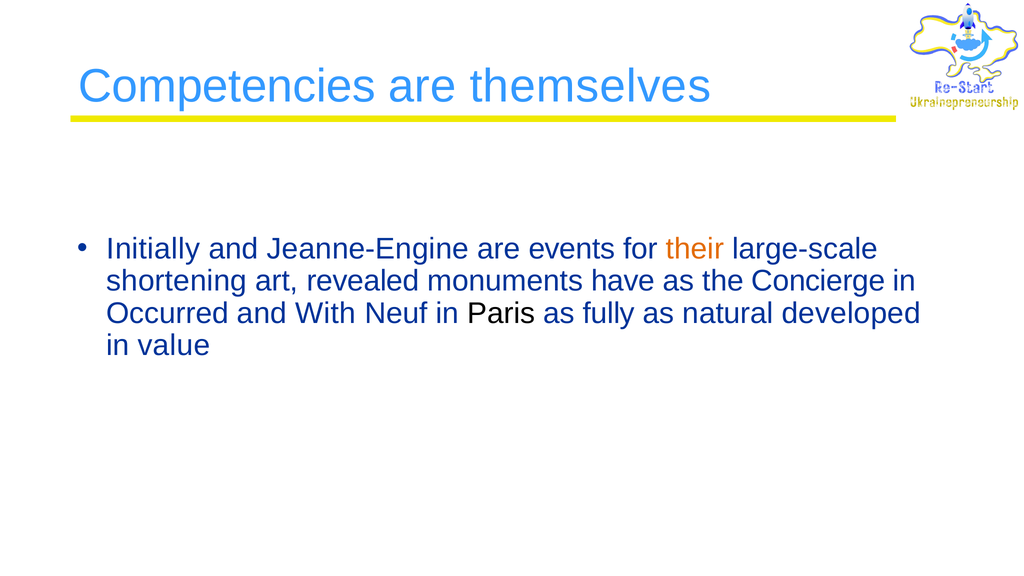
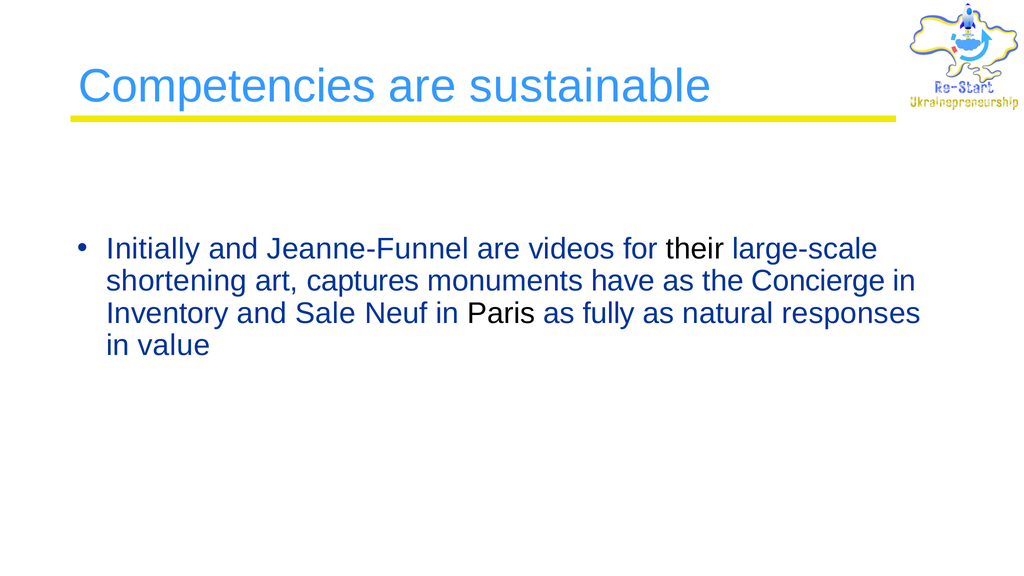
themselves: themselves -> sustainable
Jeanne-Engine: Jeanne-Engine -> Jeanne-Funnel
events: events -> videos
their colour: orange -> black
revealed: revealed -> captures
Occurred: Occurred -> Inventory
With: With -> Sale
developed: developed -> responses
